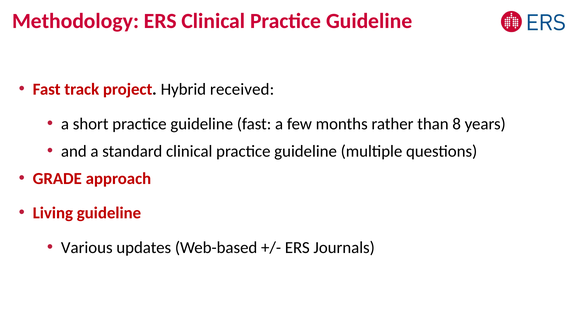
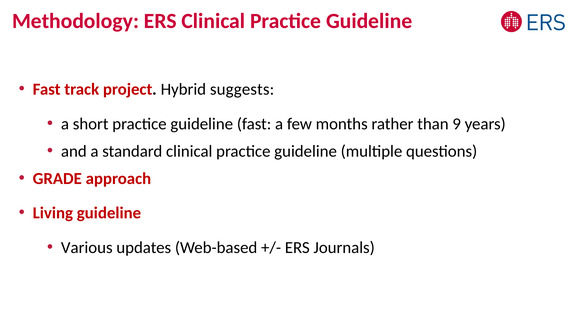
received: received -> suggests
8: 8 -> 9
